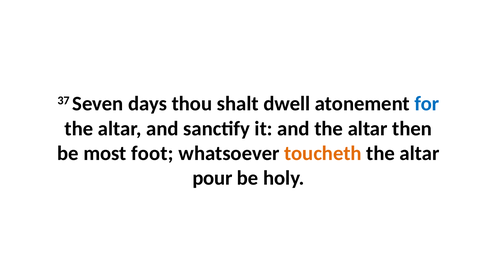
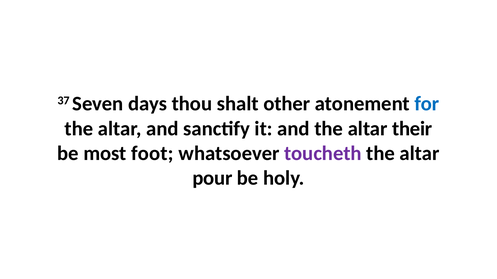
dwell: dwell -> other
then: then -> their
toucheth colour: orange -> purple
